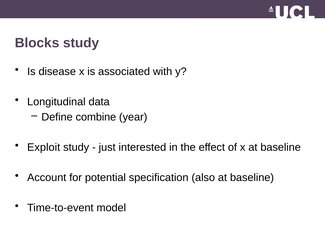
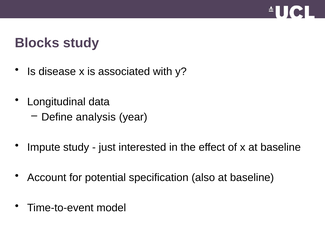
combine: combine -> analysis
Exploit: Exploit -> Impute
